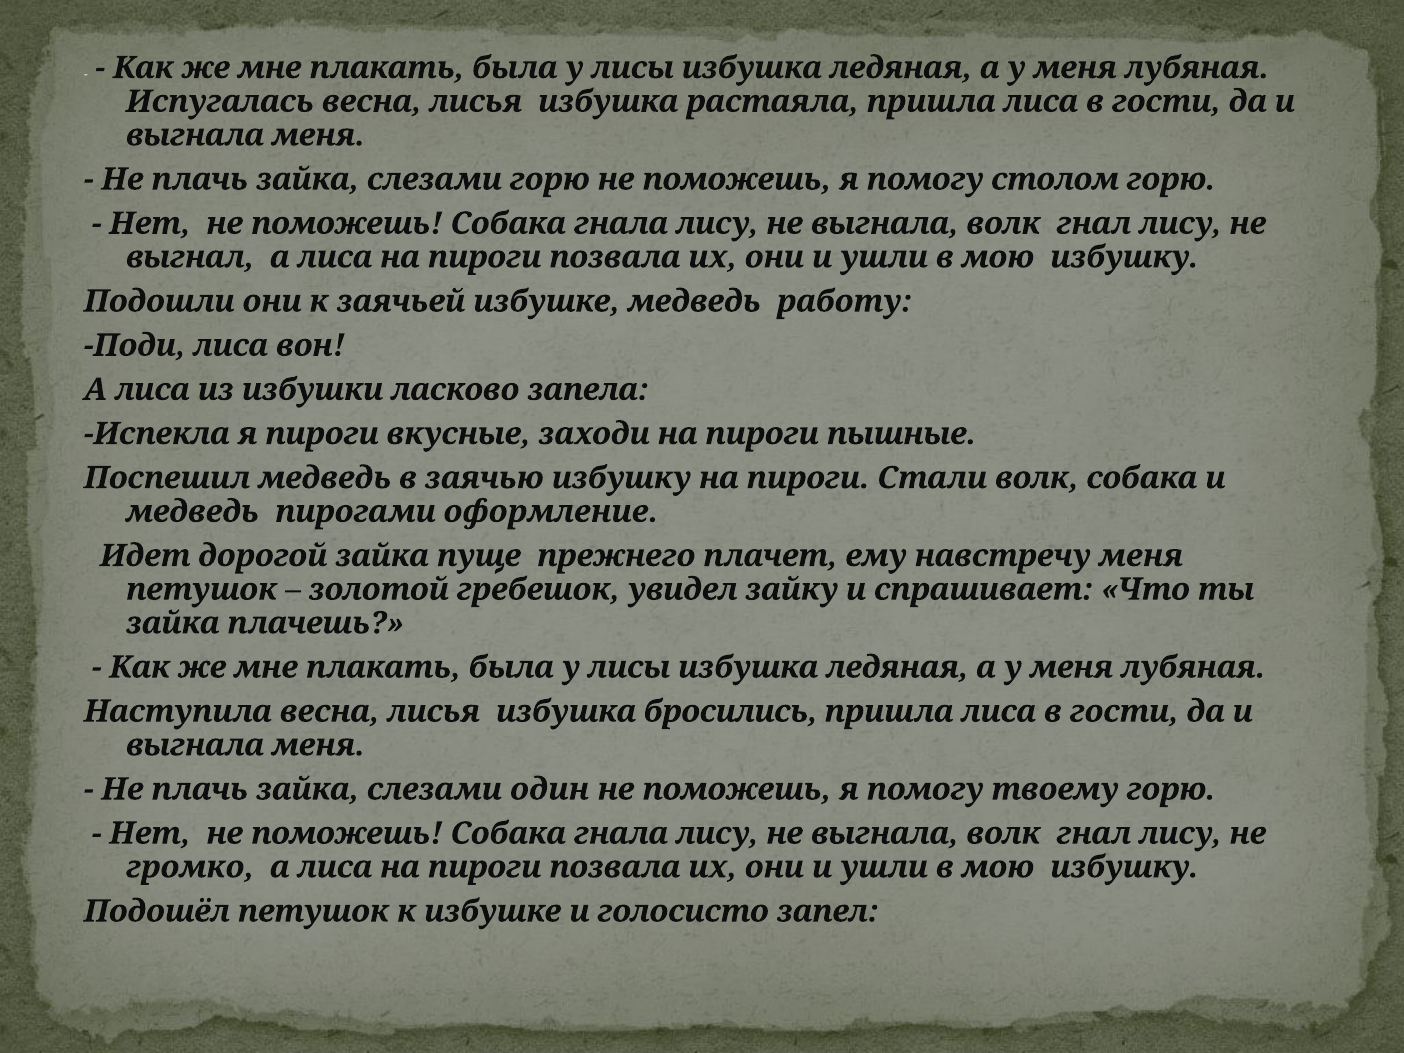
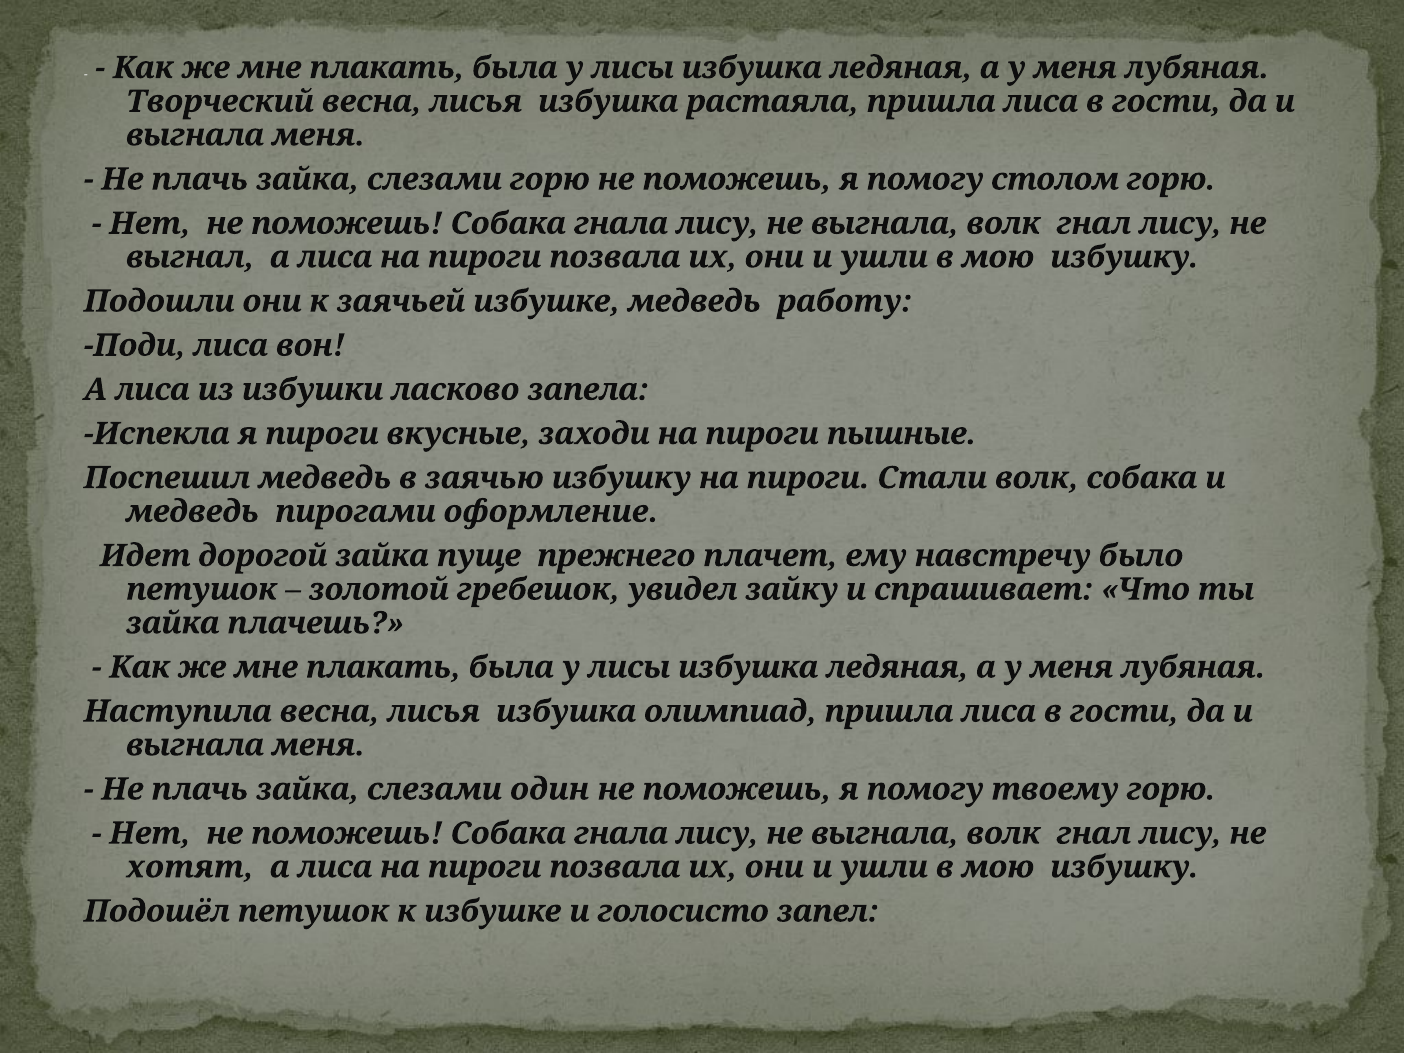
Испугалась: Испугалась -> Творческий
навстречу меня: меня -> было
бросились: бросились -> олимпиад
громко: громко -> хотят
